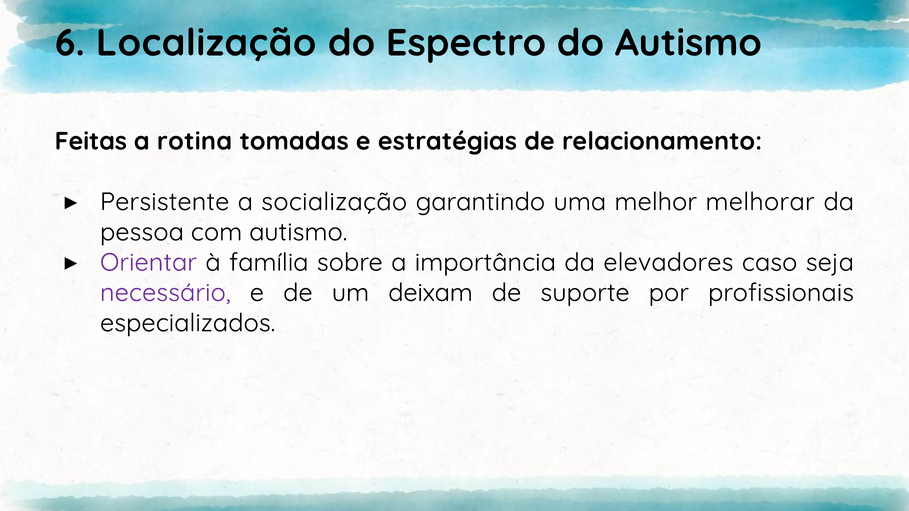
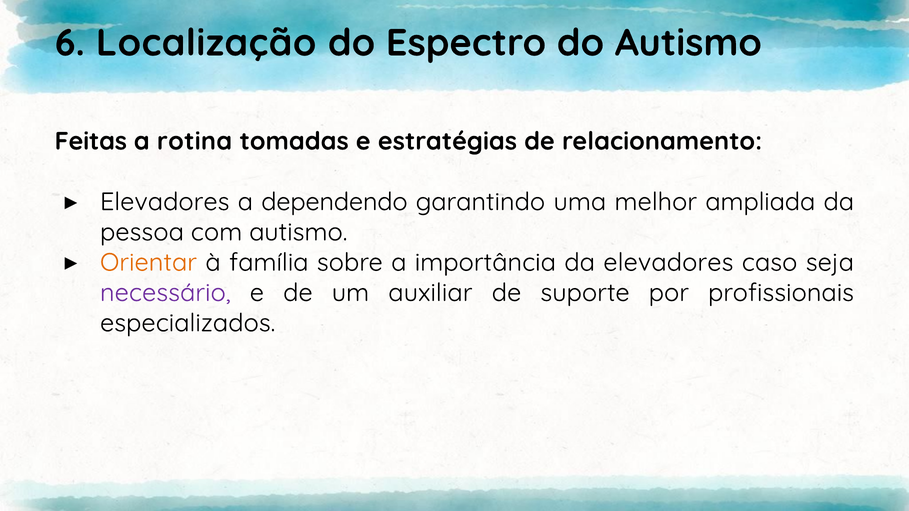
Persistente at (165, 202): Persistente -> Elevadores
socialização: socialização -> dependendo
melhorar: melhorar -> ampliada
Orientar colour: purple -> orange
deixam: deixam -> auxiliar
